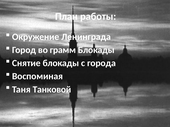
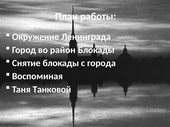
грамм: грамм -> район
